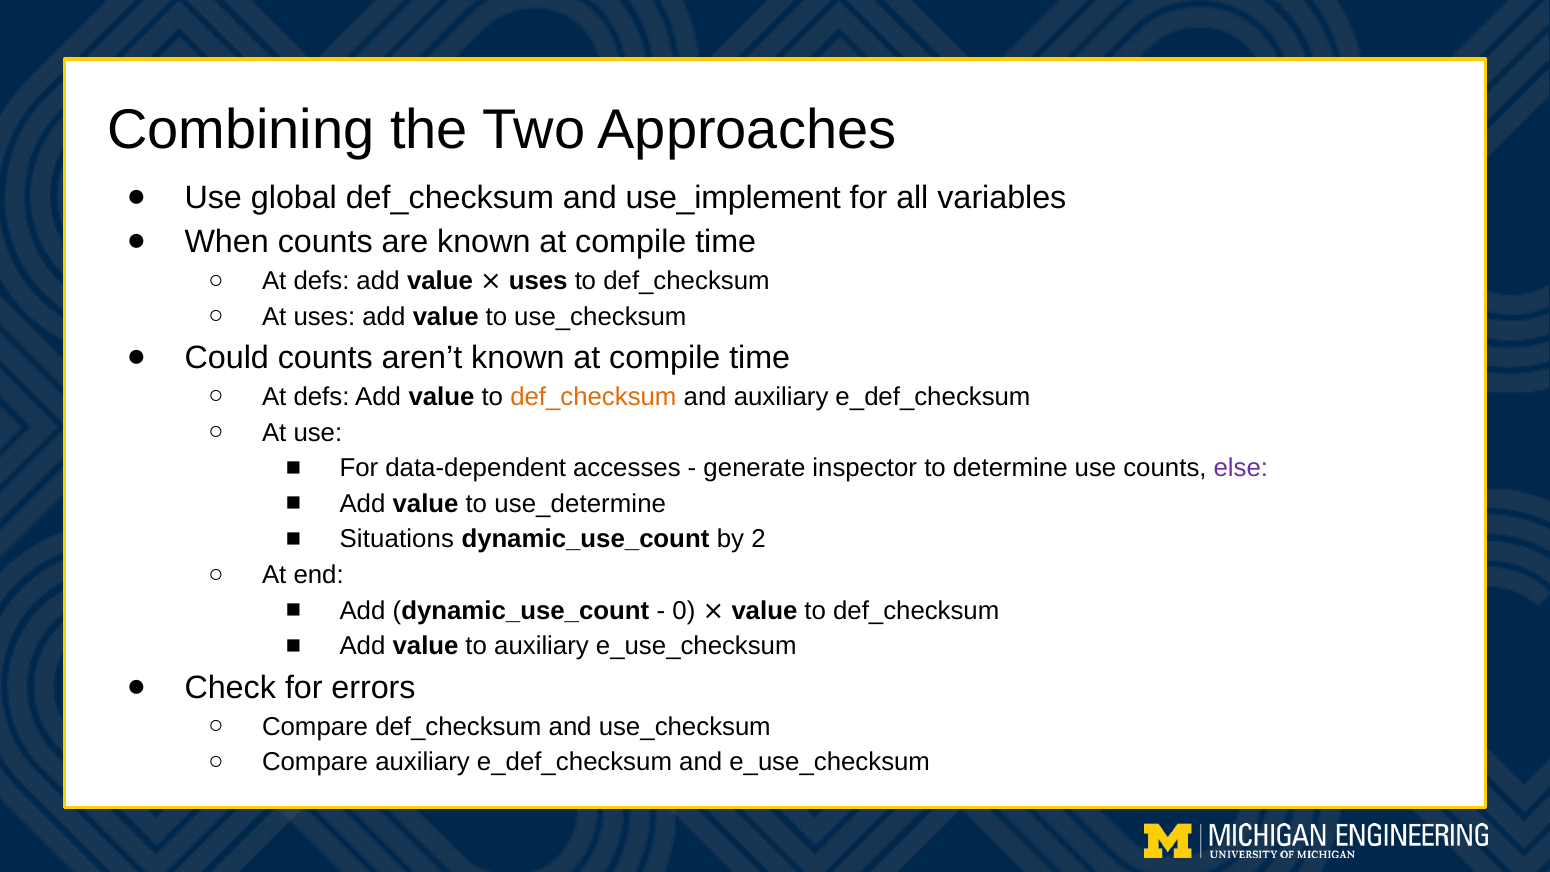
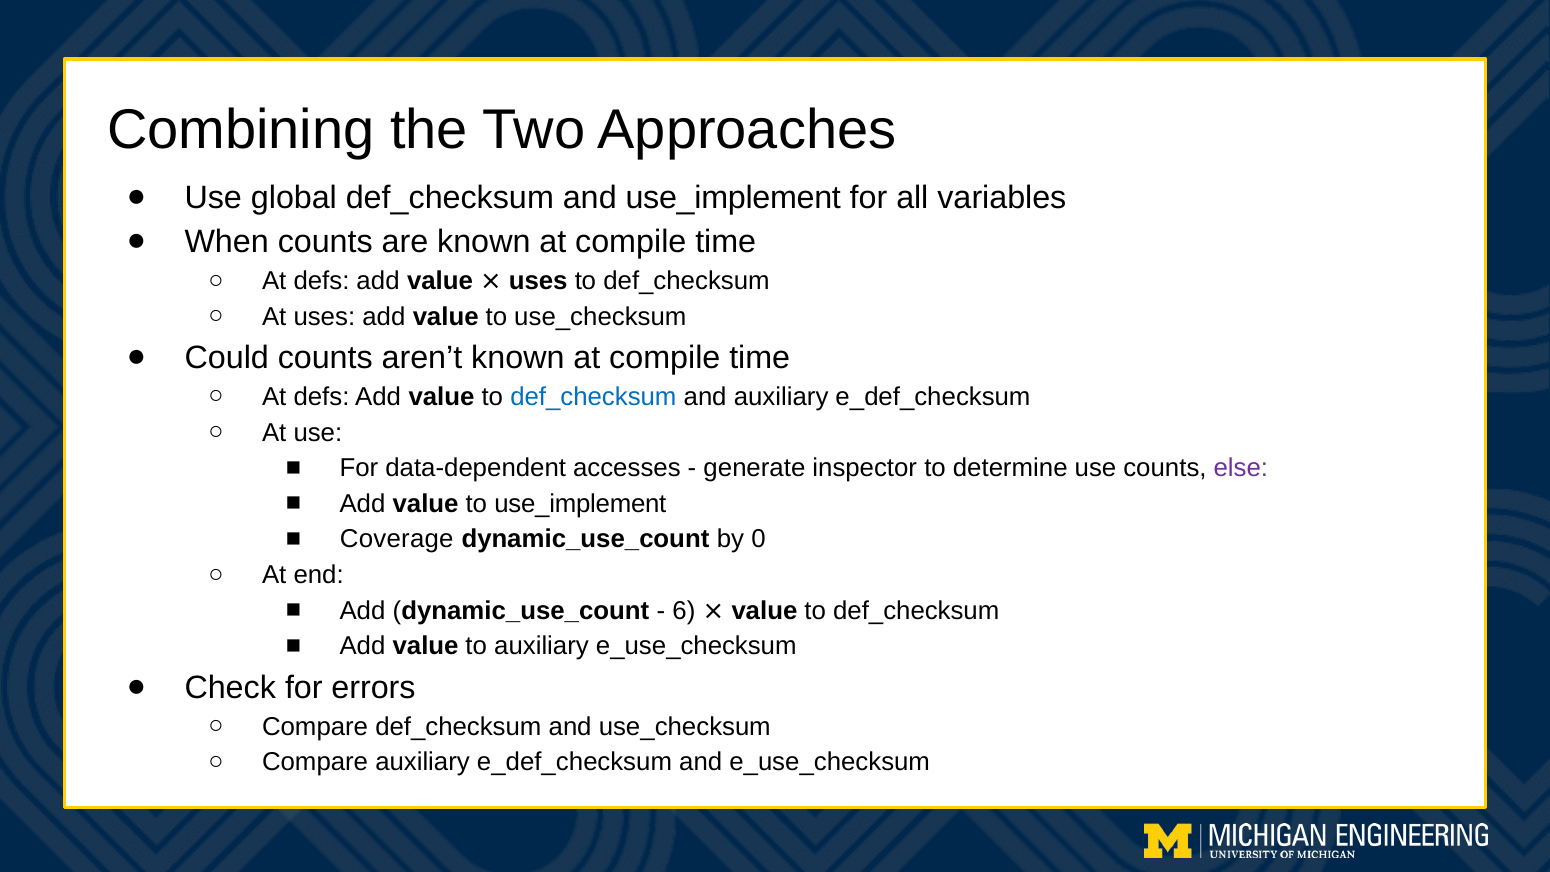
def_checksum at (593, 397) colour: orange -> blue
to use_determine: use_determine -> use_implement
Situations: Situations -> Coverage
2: 2 -> 0
0: 0 -> 6
